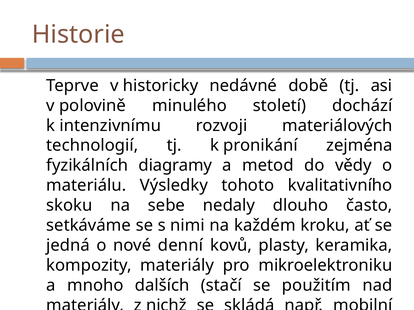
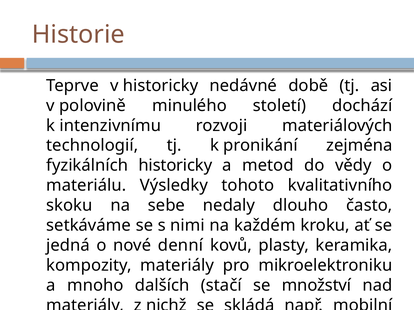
fyzikálních diagramy: diagramy -> historicky
použitím: použitím -> množství
